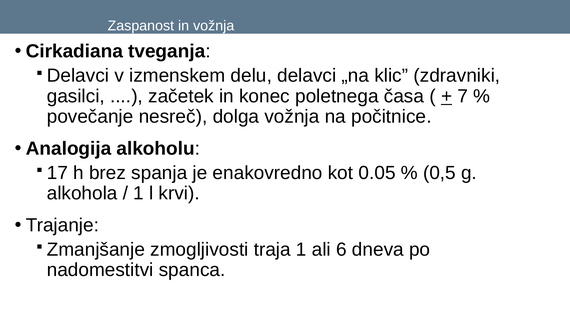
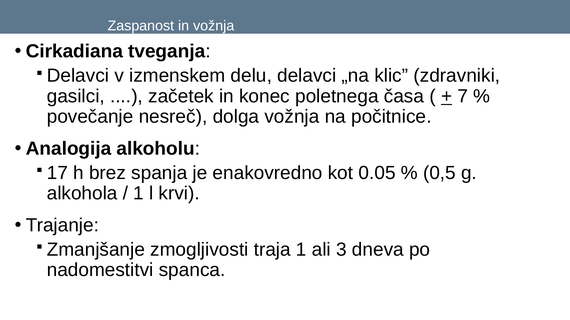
6: 6 -> 3
